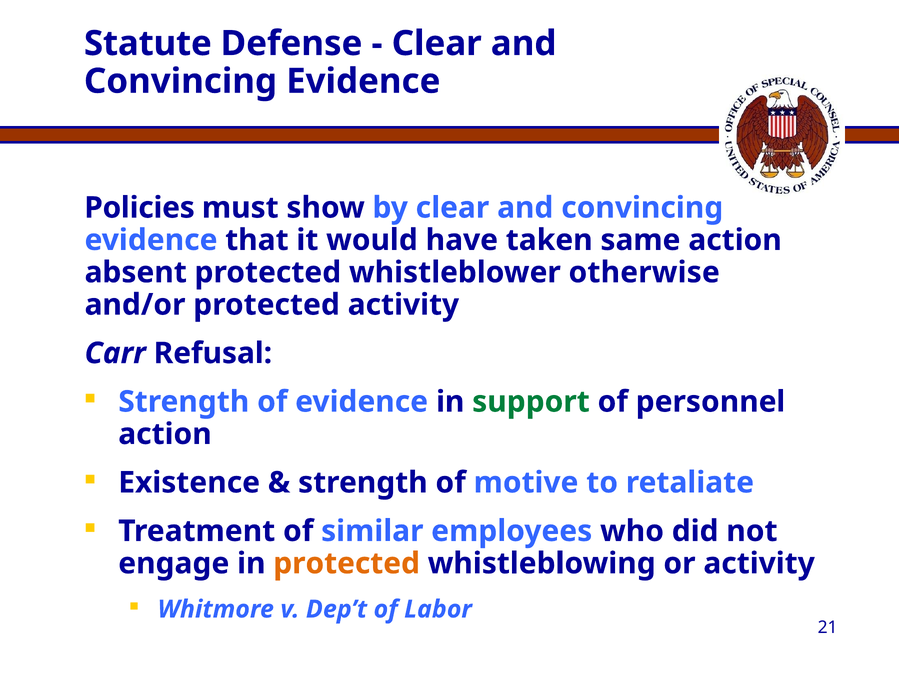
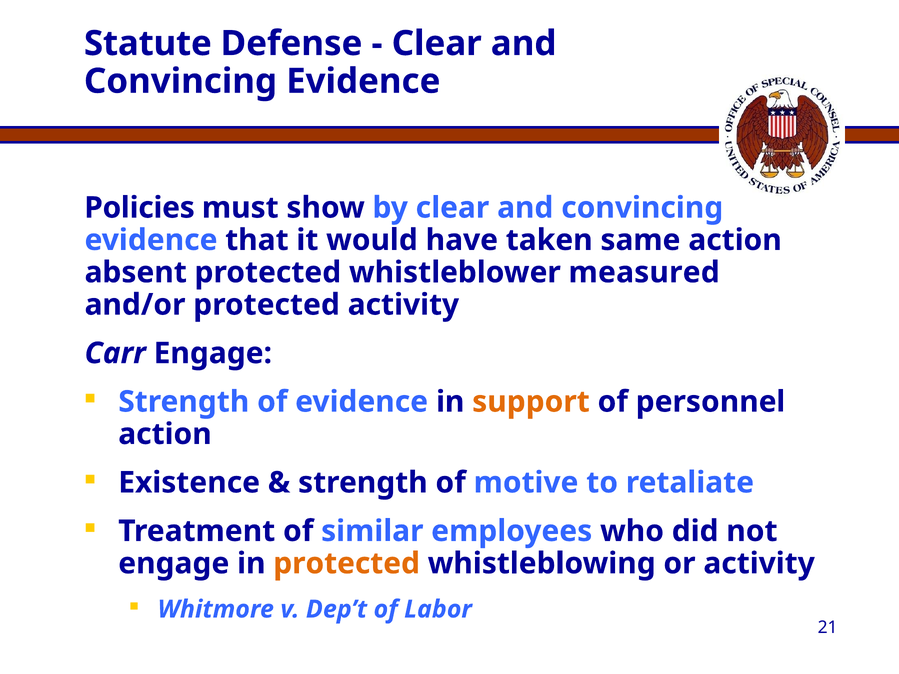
otherwise: otherwise -> measured
Carr Refusal: Refusal -> Engage
support colour: green -> orange
